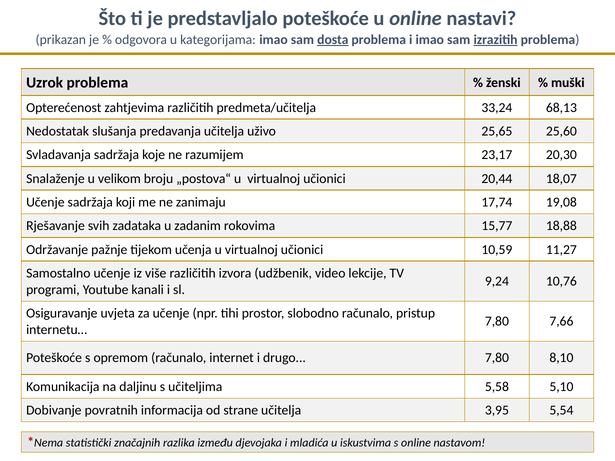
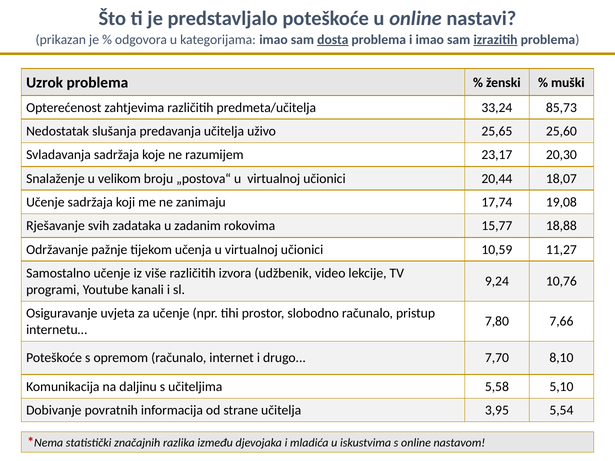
68,13: 68,13 -> 85,73
drugo 7,80: 7,80 -> 7,70
